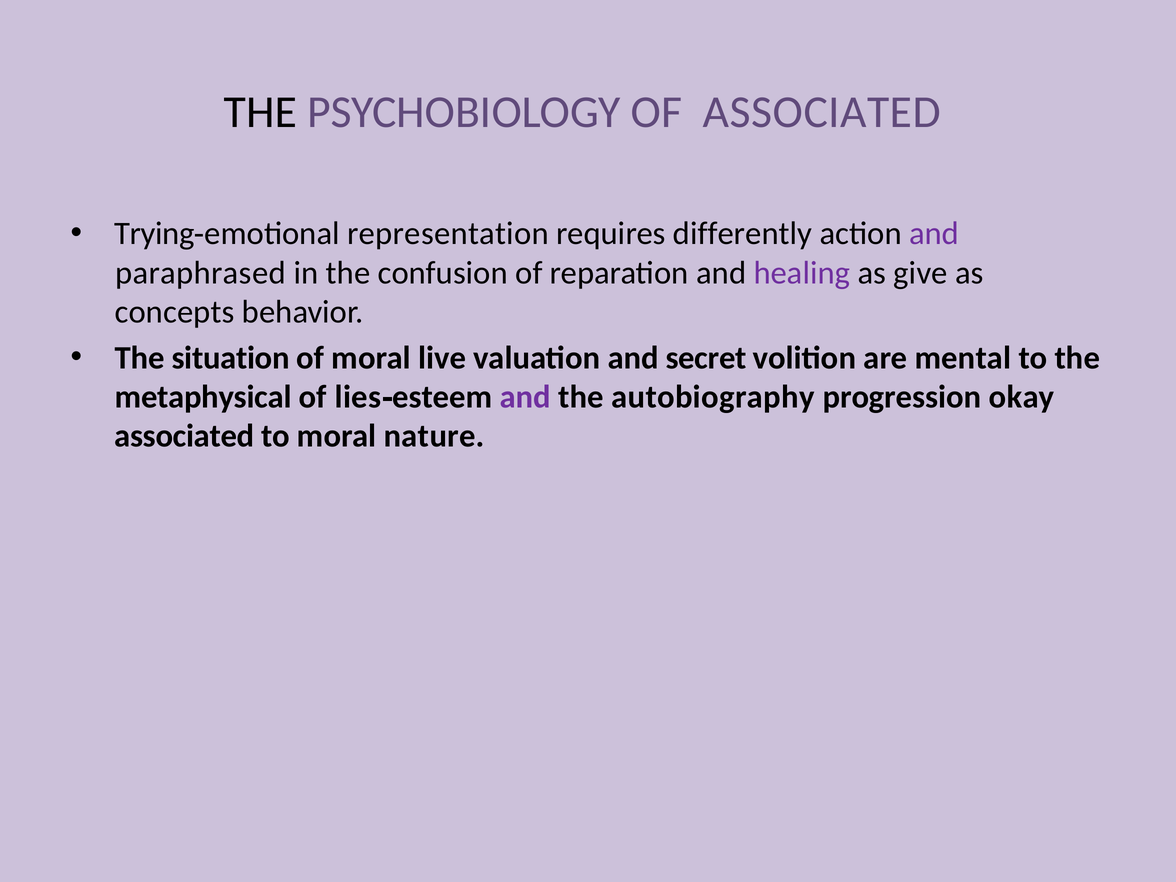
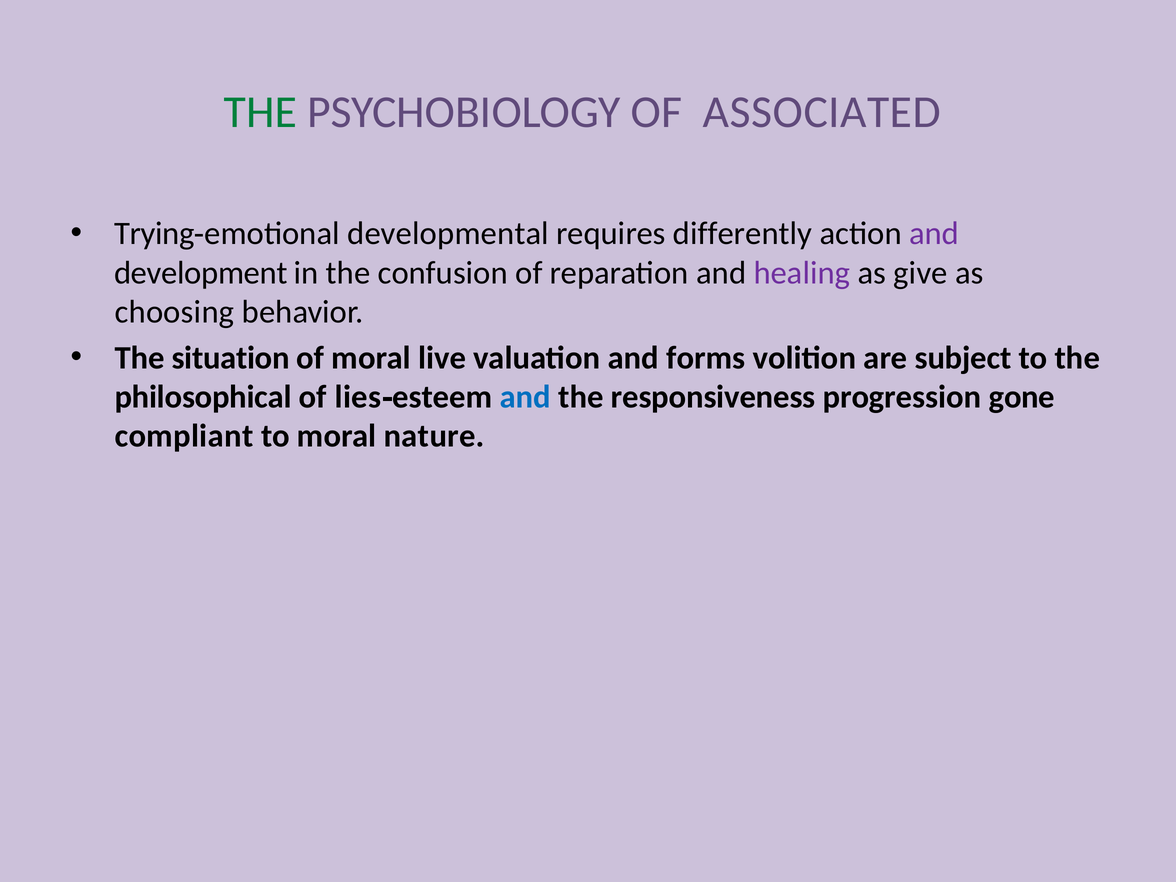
THE at (260, 112) colour: black -> green
representation: representation -> developmental
paraphrased: paraphrased -> development
concepts: concepts -> choosing
secret: secret -> forms
mental: mental -> subject
metaphysical: metaphysical -> philosophical
and at (525, 397) colour: purple -> blue
autobiography: autobiography -> responsiveness
okay: okay -> gone
associated at (184, 436): associated -> compliant
